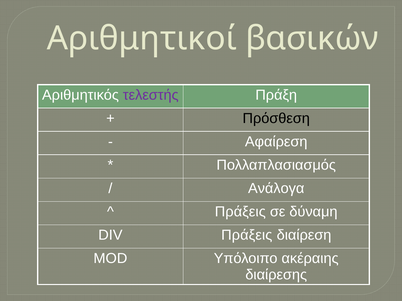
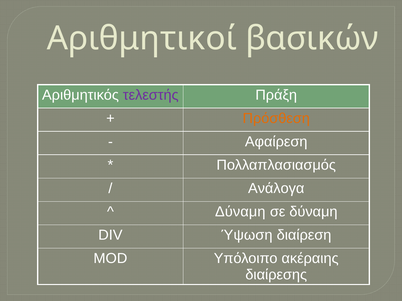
Πρόσθεση colour: black -> orange
Πράξεις at (240, 212): Πράξεις -> Δύναμη
DIV Πράξεις: Πράξεις -> Ύψωση
